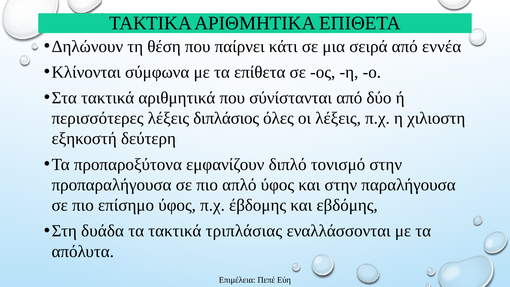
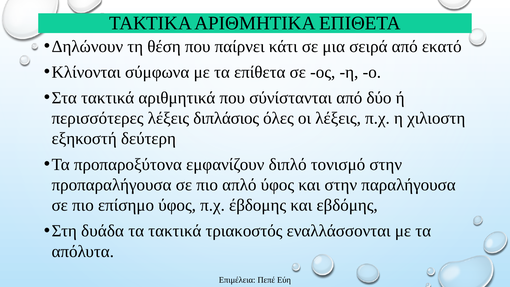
εννέα: εννέα -> εκατό
τριπλάσιας: τριπλάσιας -> τριακοστός
